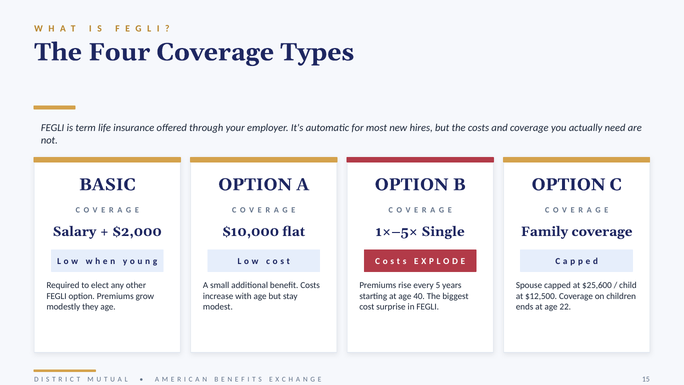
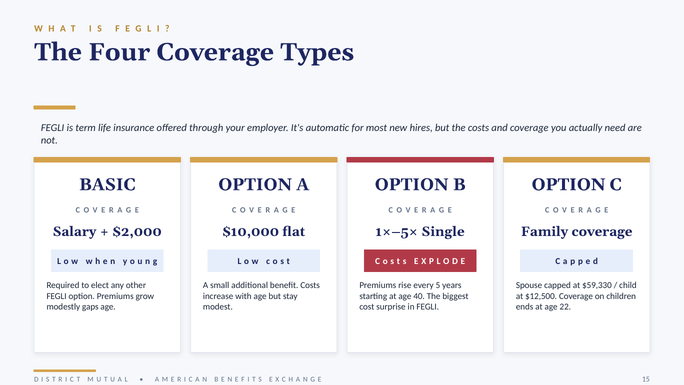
$25,600: $25,600 -> $59,330
they: they -> gaps
